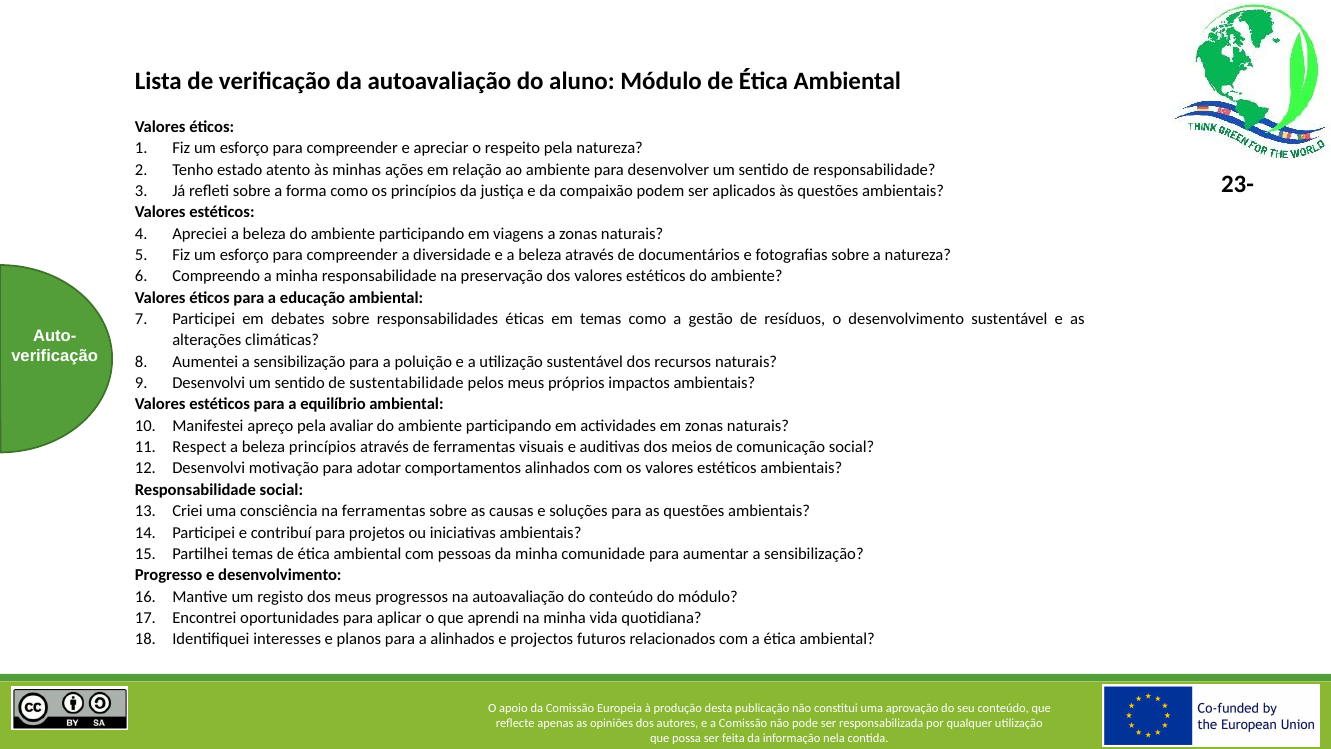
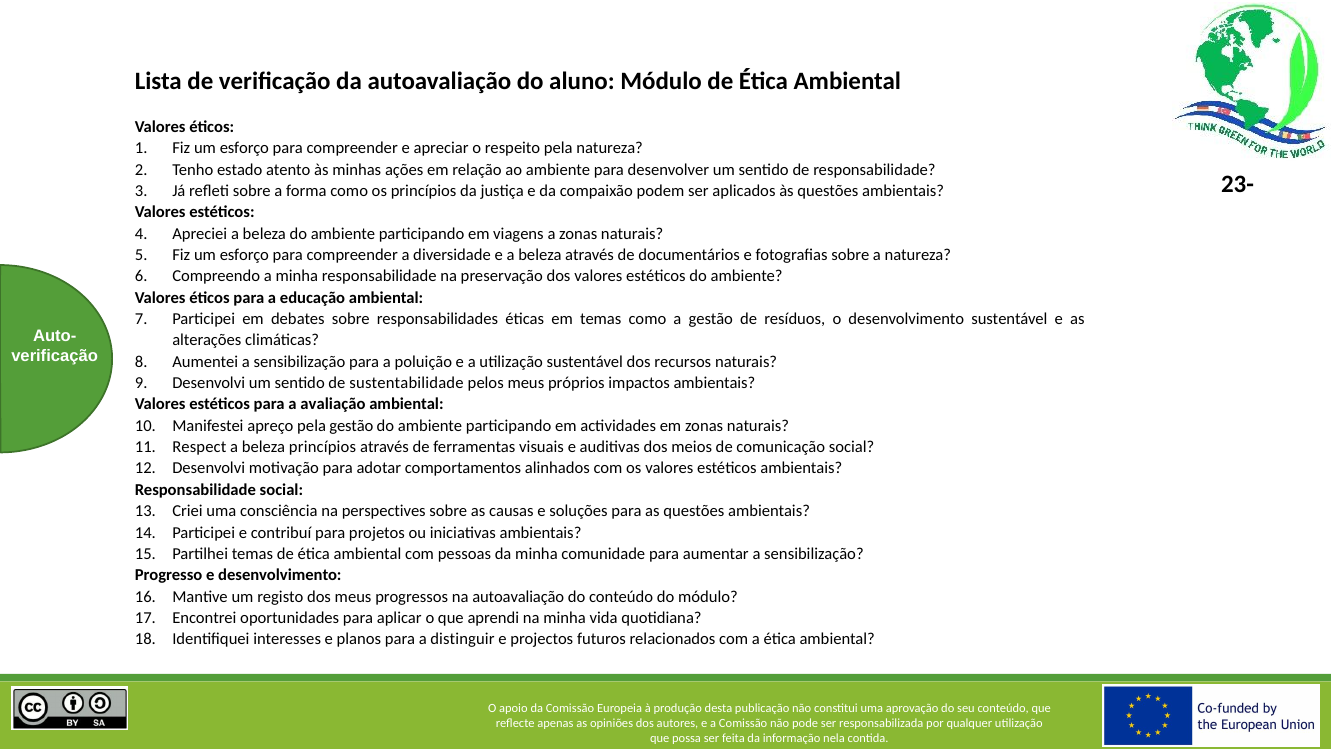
equilíbrio: equilíbrio -> avaliação
pela avaliar: avaliar -> gestão
na ferramentas: ferramentas -> perspectives
a alinhados: alinhados -> distinguir
